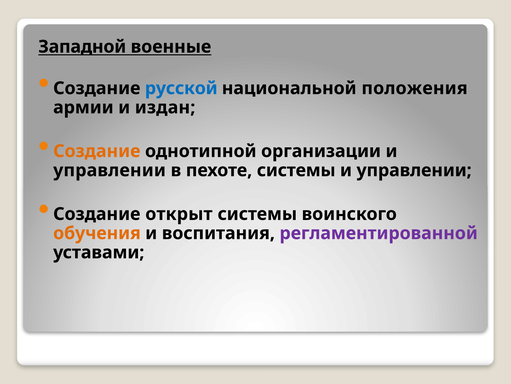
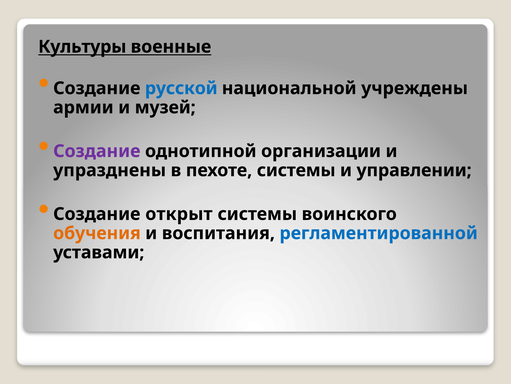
Западной: Западной -> Культуры
положения: положения -> учреждены
издан: издан -> музей
Создание at (97, 151) colour: orange -> purple
управлении at (110, 170): управлении -> упразднены
регламентированной colour: purple -> blue
